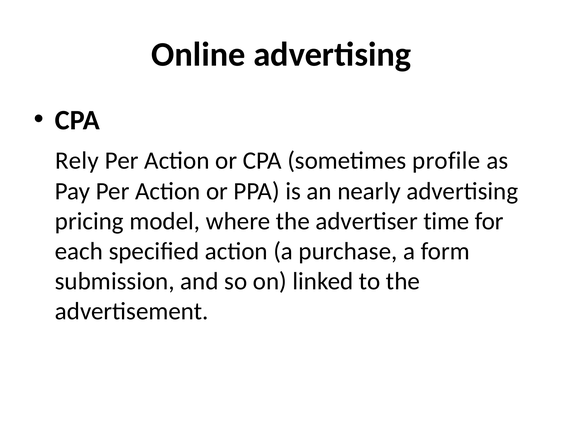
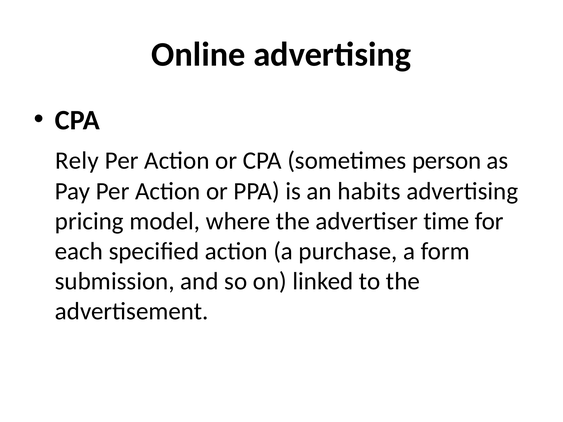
profile: profile -> person
nearly: nearly -> habits
